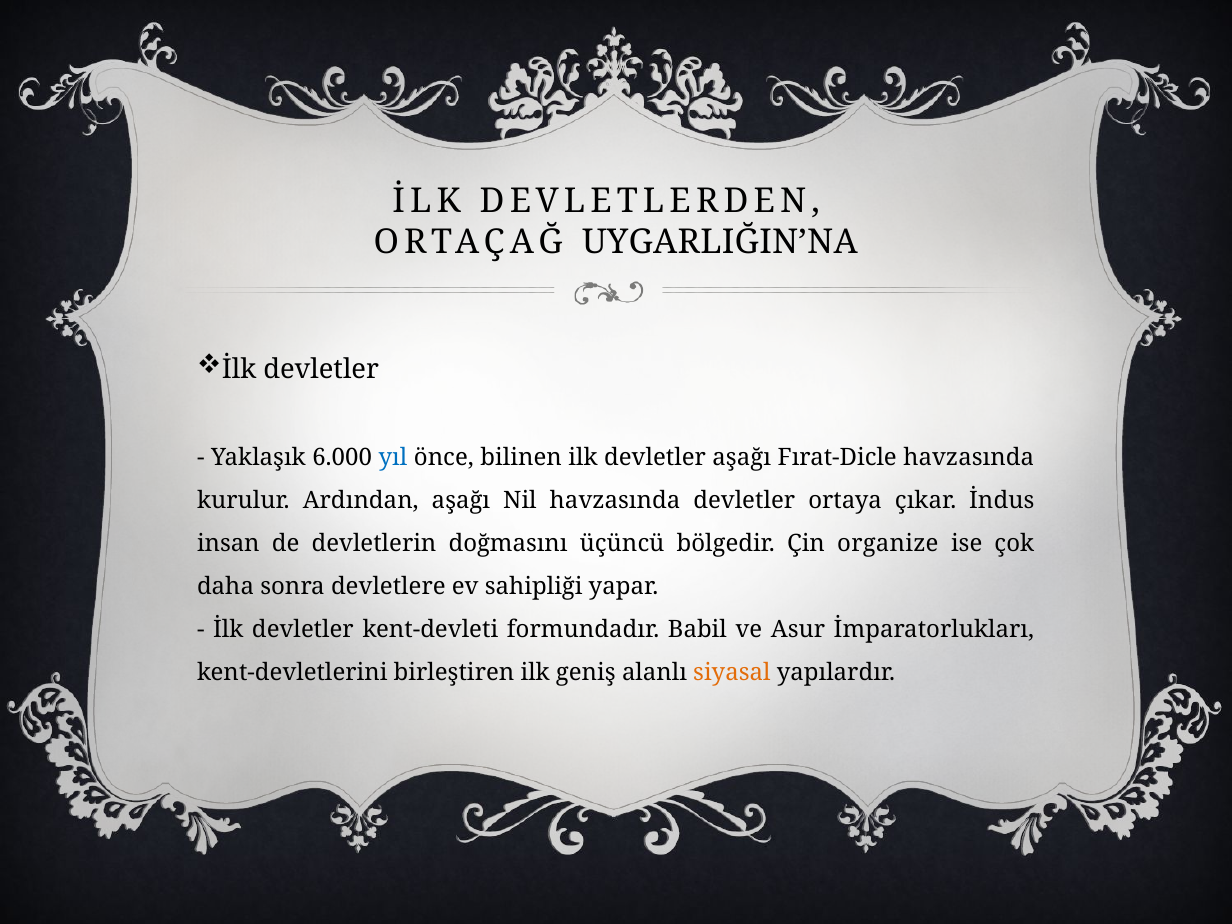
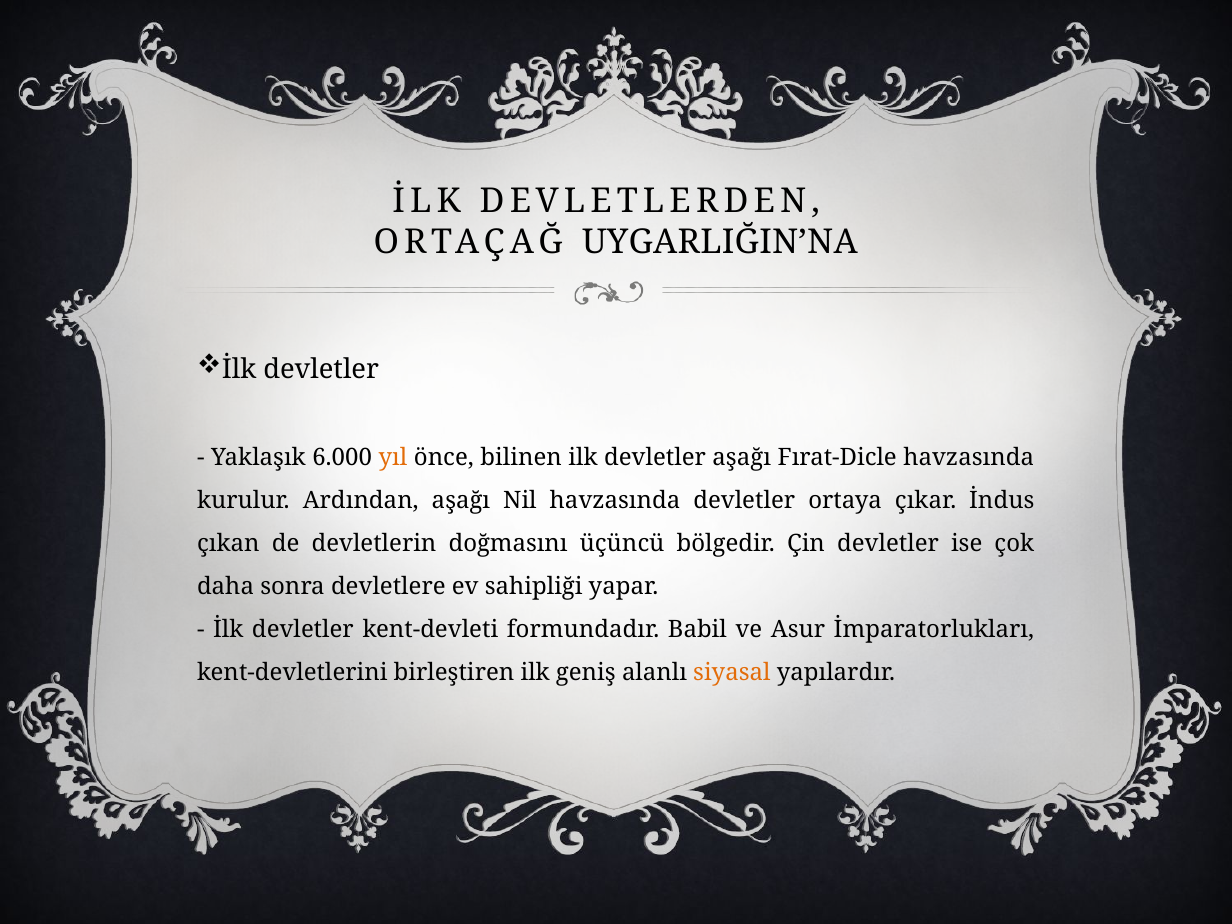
yıl colour: blue -> orange
insan: insan -> çıkan
Çin organize: organize -> devletler
